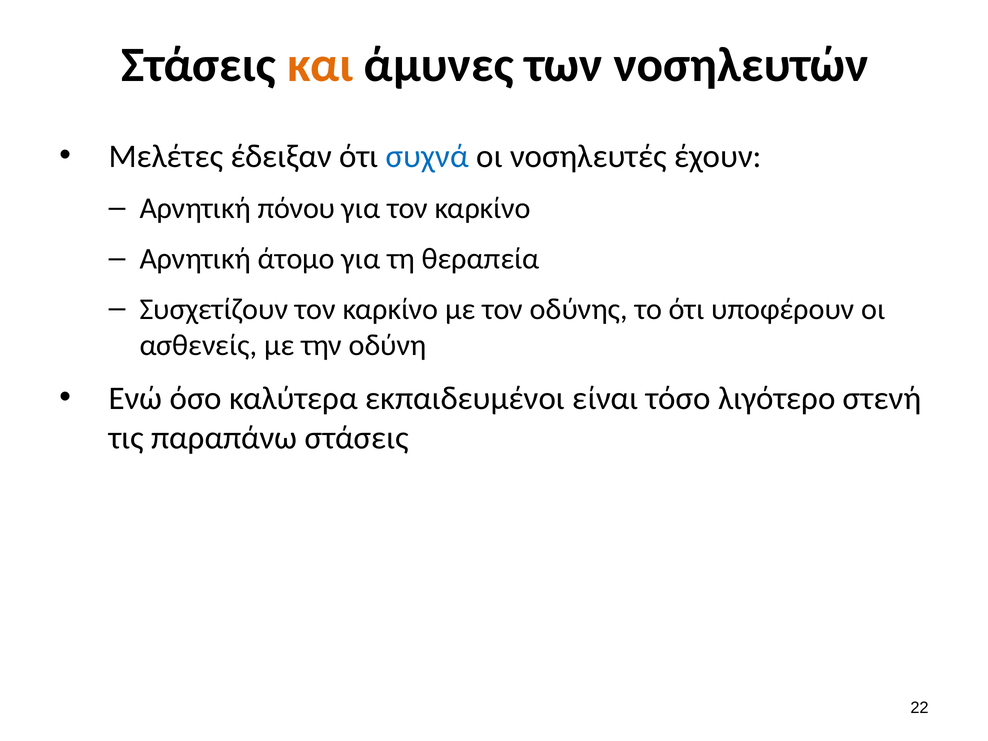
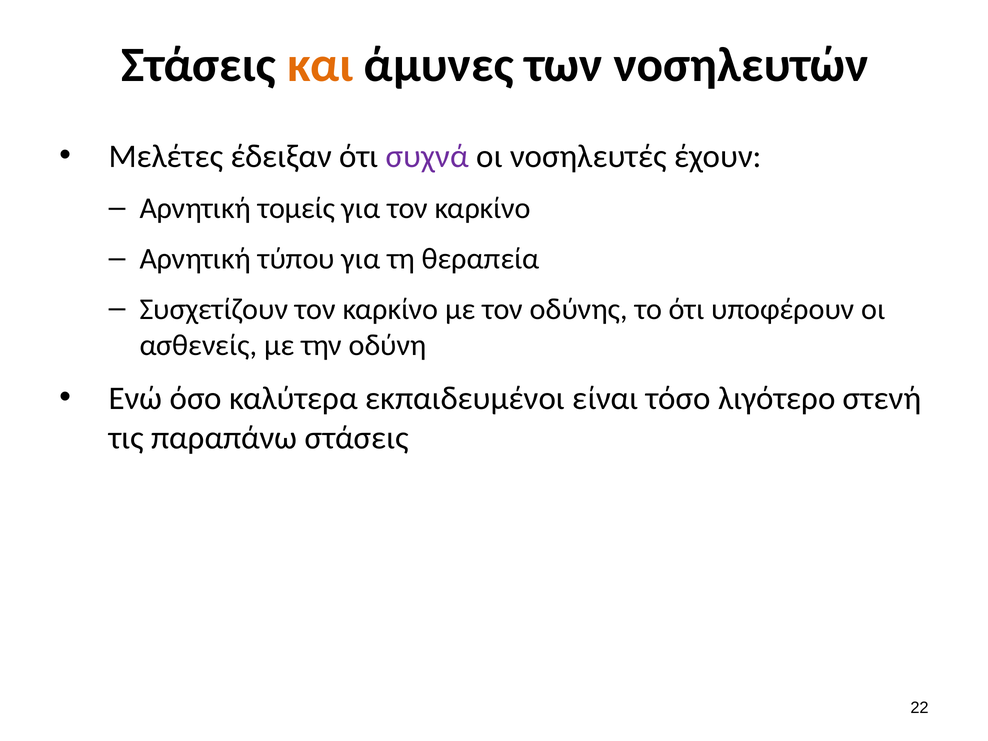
συχνά colour: blue -> purple
πόνου: πόνου -> τομείς
άτομο: άτομο -> τύπου
